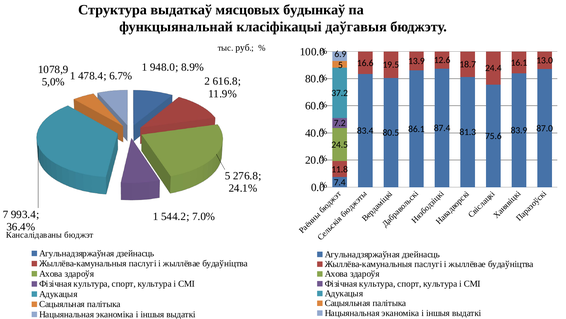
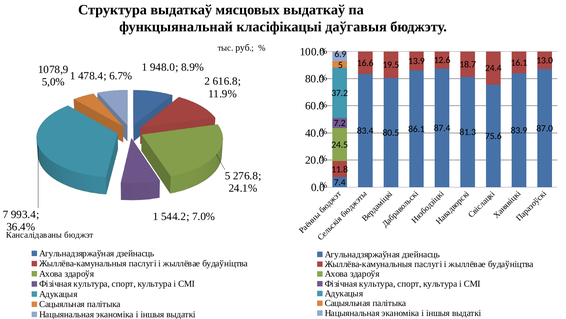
мясцовых будынкаў: будынкаў -> выдаткаў
